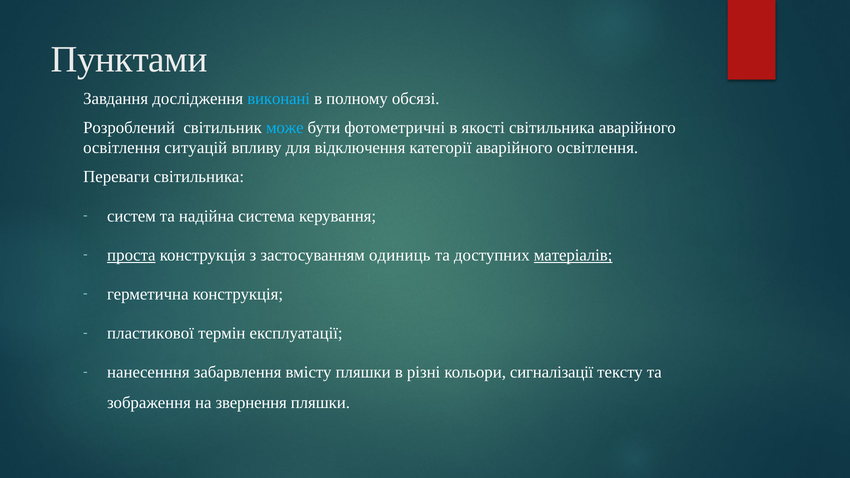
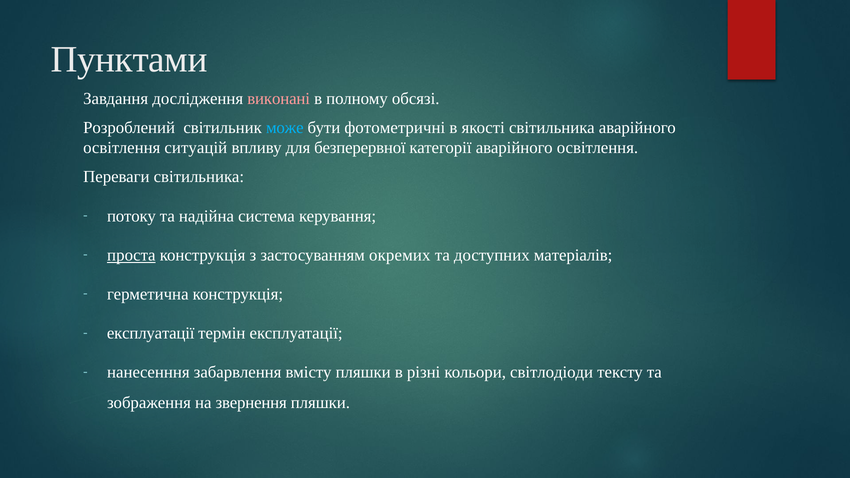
виконані colour: light blue -> pink
відключення: відключення -> безперервної
систем: систем -> потоку
одиниць: одиниць -> окремих
матеріалів underline: present -> none
пластикової at (151, 333): пластикової -> експлуатації
сигналізації: сигналізації -> світлодіоди
